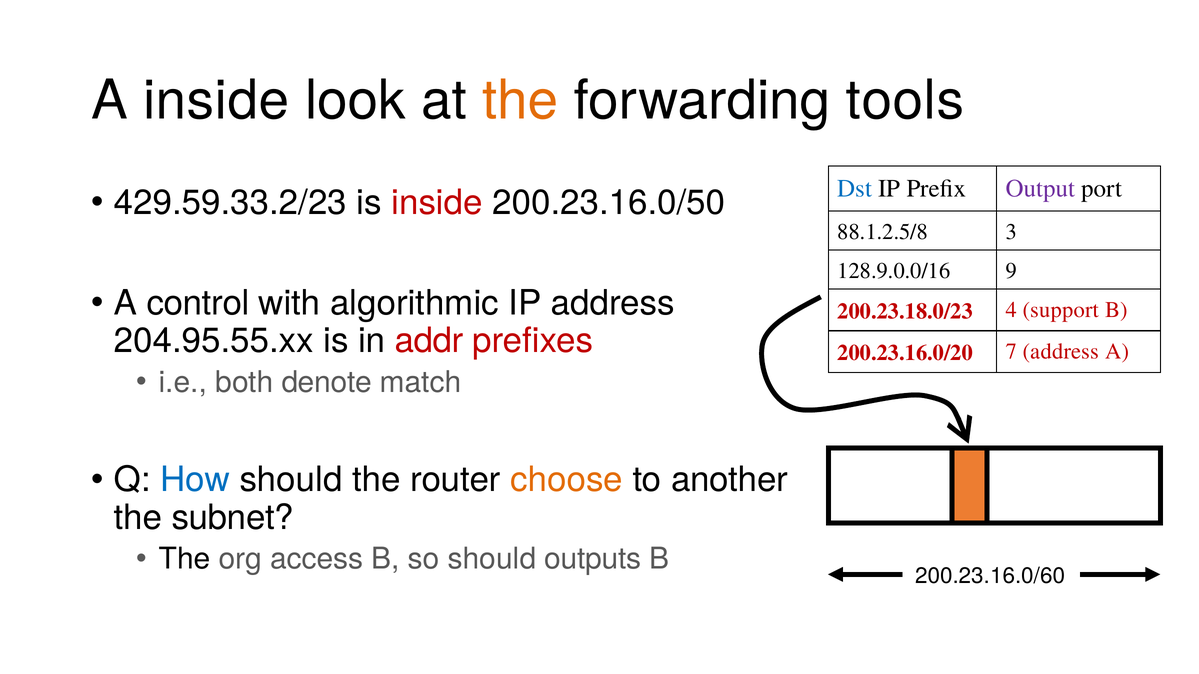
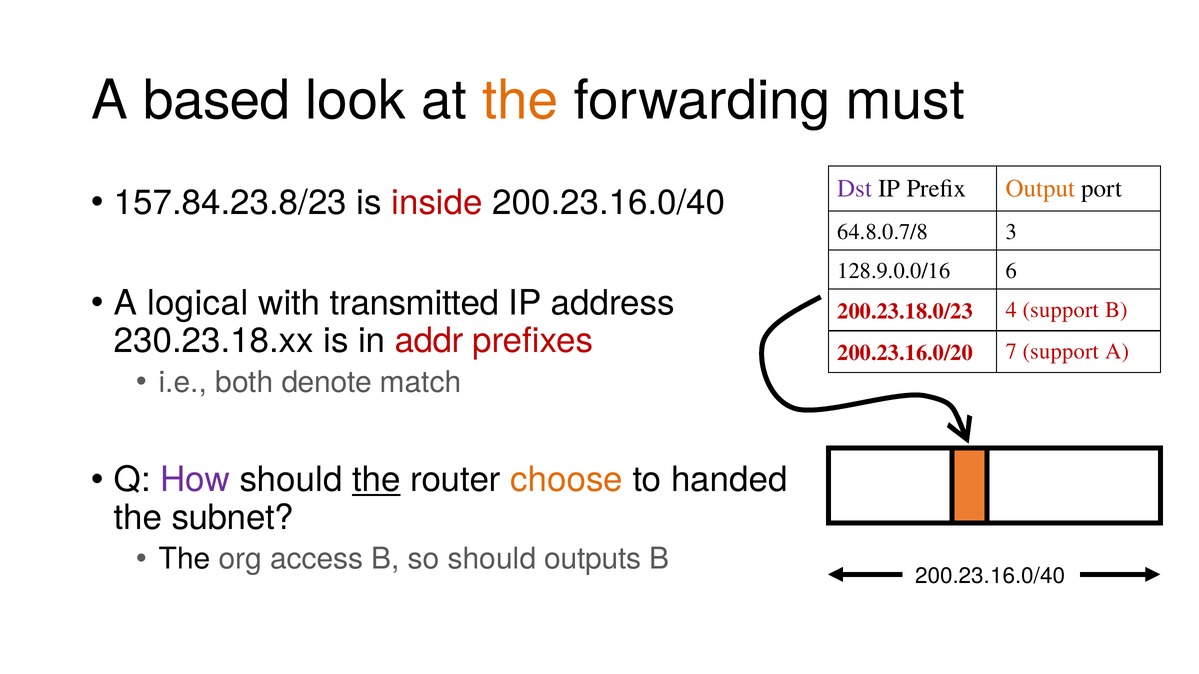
A inside: inside -> based
tools: tools -> must
Dst colour: blue -> purple
Output colour: purple -> orange
429.59.33.2/23: 429.59.33.2/23 -> 157.84.23.8/23
inside 200.23.16.0/50: 200.23.16.0/50 -> 200.23.16.0/40
88.1.2.5/8: 88.1.2.5/8 -> 64.8.0.7/8
9: 9 -> 6
control: control -> logical
algorithmic: algorithmic -> transmitted
204.95.55.xx: 204.95.55.xx -> 230.23.18.xx
7 address: address -> support
How colour: blue -> purple
the at (376, 480) underline: none -> present
another: another -> handed
200.23.16.0/60 at (990, 576): 200.23.16.0/60 -> 200.23.16.0/40
